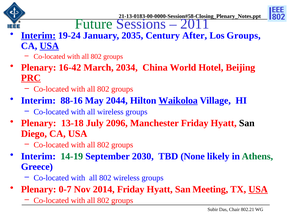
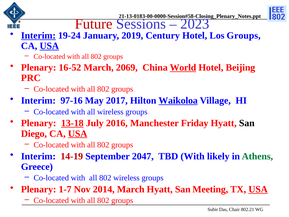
Future colour: green -> red
2011: 2011 -> 2023
2035: 2035 -> 2019
Century After: After -> Hotel
16-42: 16-42 -> 16-52
2034: 2034 -> 2069
World underline: none -> present
PRC underline: present -> none
88-16: 88-16 -> 97-16
2044: 2044 -> 2017
13-18 underline: none -> present
2096: 2096 -> 2016
USA at (78, 133) underline: none -> present
14-19 colour: green -> red
2030: 2030 -> 2047
TBD None: None -> With
0-7: 0-7 -> 1-7
2014 Friday: Friday -> March
